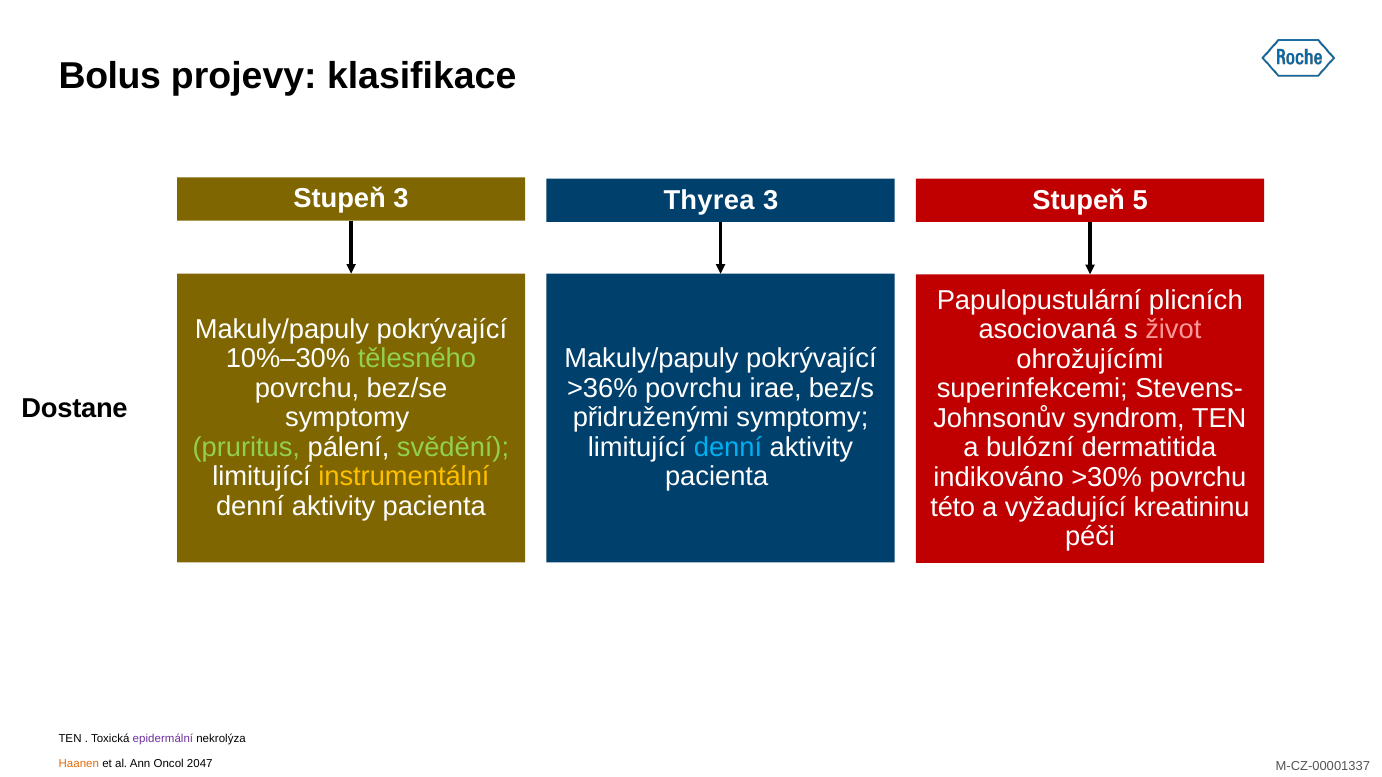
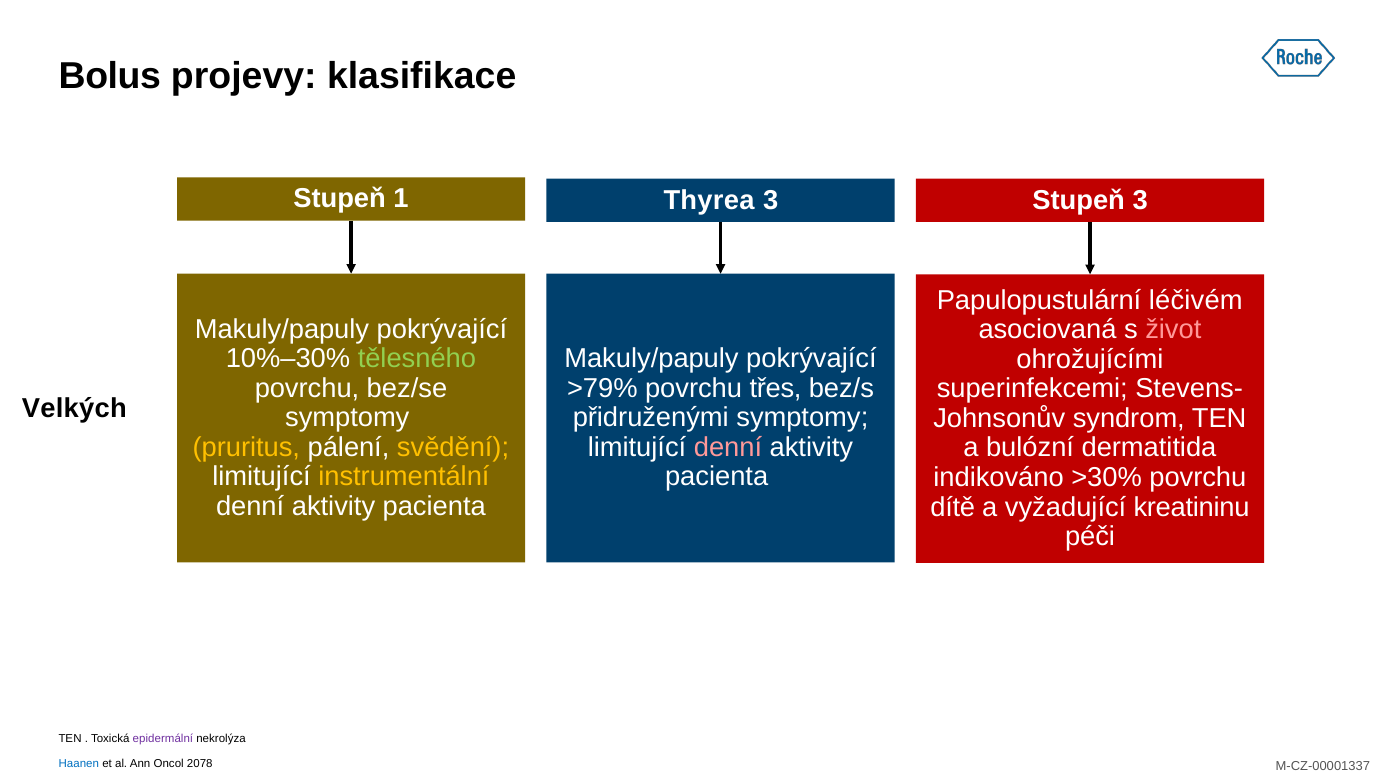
Stupeň 3: 3 -> 1
Stupeň 5: 5 -> 3
plicních: plicních -> léčivém
>36%: >36% -> >79%
irae: irae -> třes
Dostane: Dostane -> Velkých
pruritus colour: light green -> yellow
svědění colour: light green -> yellow
denní at (728, 448) colour: light blue -> pink
této: této -> dítě
Haanen colour: orange -> blue
2047: 2047 -> 2078
